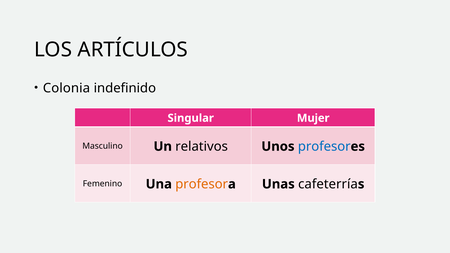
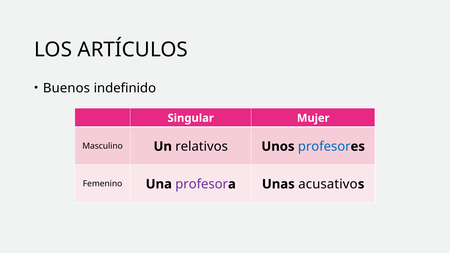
Colonia: Colonia -> Buenos
profesor at (202, 184) colour: orange -> purple
cafeterría: cafeterría -> acusativo
